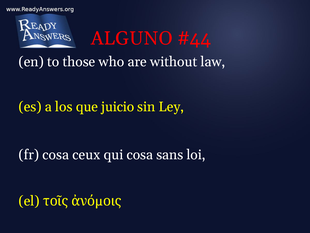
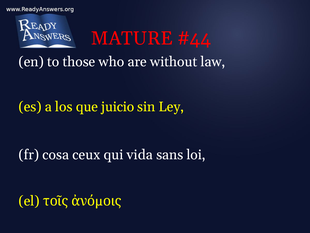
ALGUNO: ALGUNO -> MATURE
qui cosa: cosa -> vida
